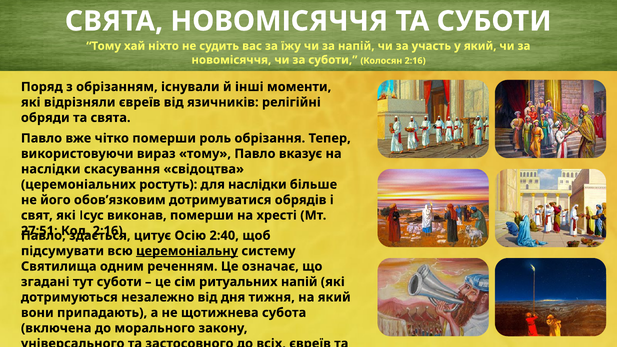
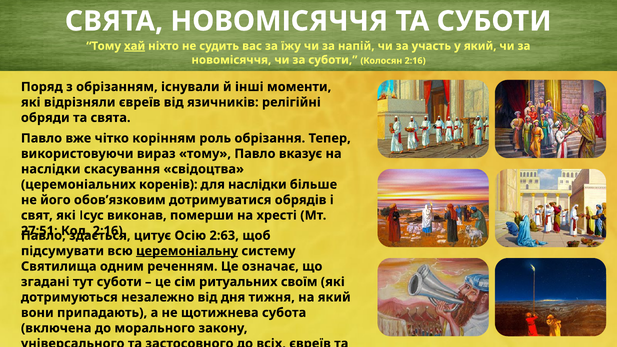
хай underline: none -> present
чітко померши: померши -> корінням
ростуть: ростуть -> коренів
2:40: 2:40 -> 2:63
ритуальних напій: напій -> своїм
